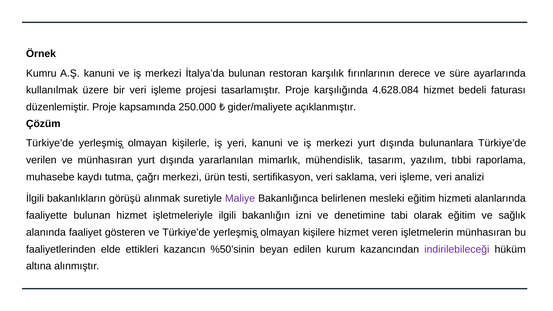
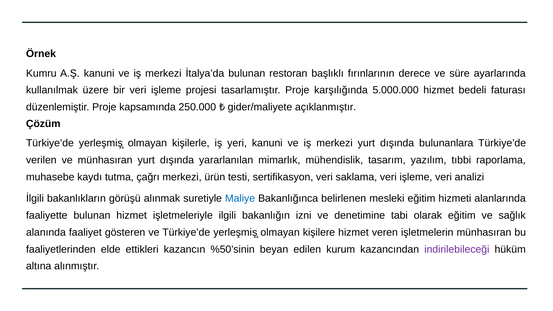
karşılık: karşılık -> başlıklı
4.628.084: 4.628.084 -> 5.000.000
Maliye colour: purple -> blue
